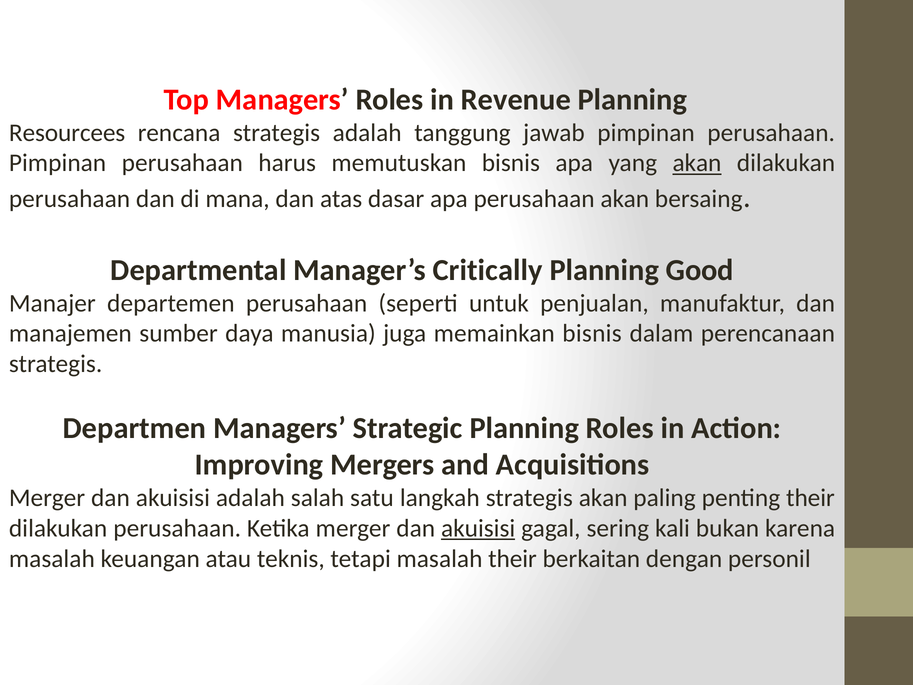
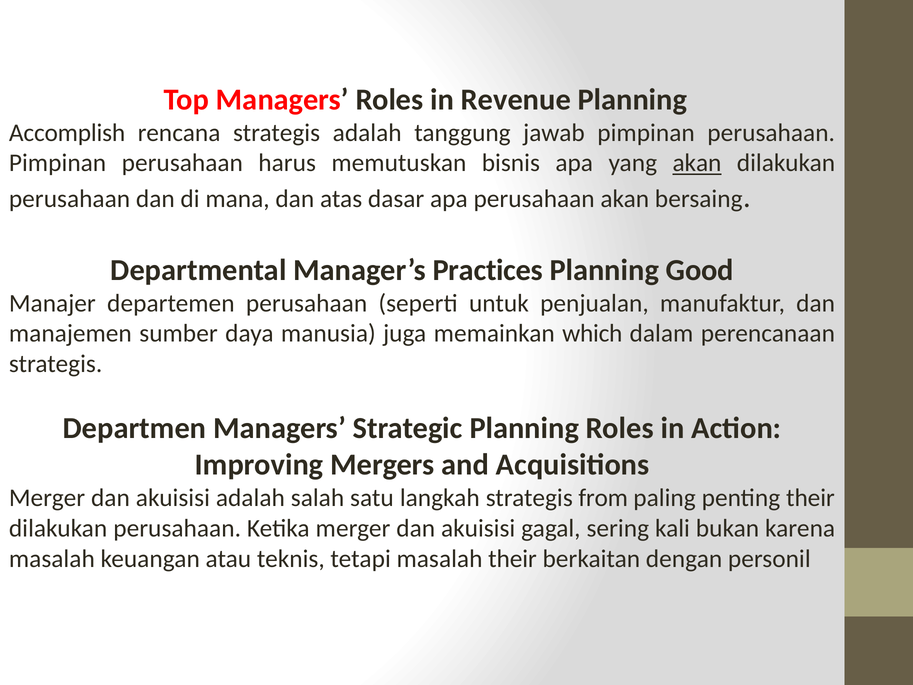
Resourcees: Resourcees -> Accomplish
Critically: Critically -> Practices
memainkan bisnis: bisnis -> which
strategis akan: akan -> from
akuisisi at (478, 528) underline: present -> none
